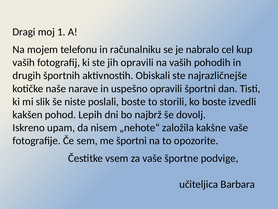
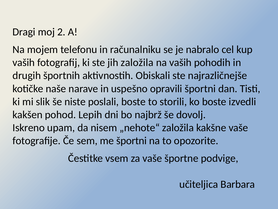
1: 1 -> 2
jih opravili: opravili -> založila
